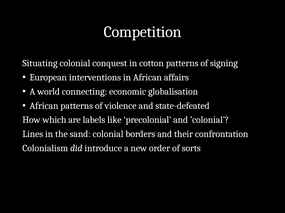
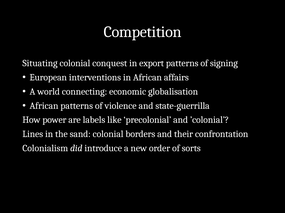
cotton: cotton -> export
state-defeated: state-defeated -> state-guerrilla
which: which -> power
